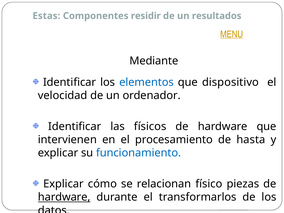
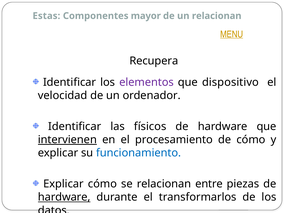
residir: residir -> mayor
un resultados: resultados -> relacionan
Mediante: Mediante -> Recupera
elementos colour: blue -> purple
intervienen underline: none -> present
de hasta: hasta -> cómo
físico: físico -> entre
